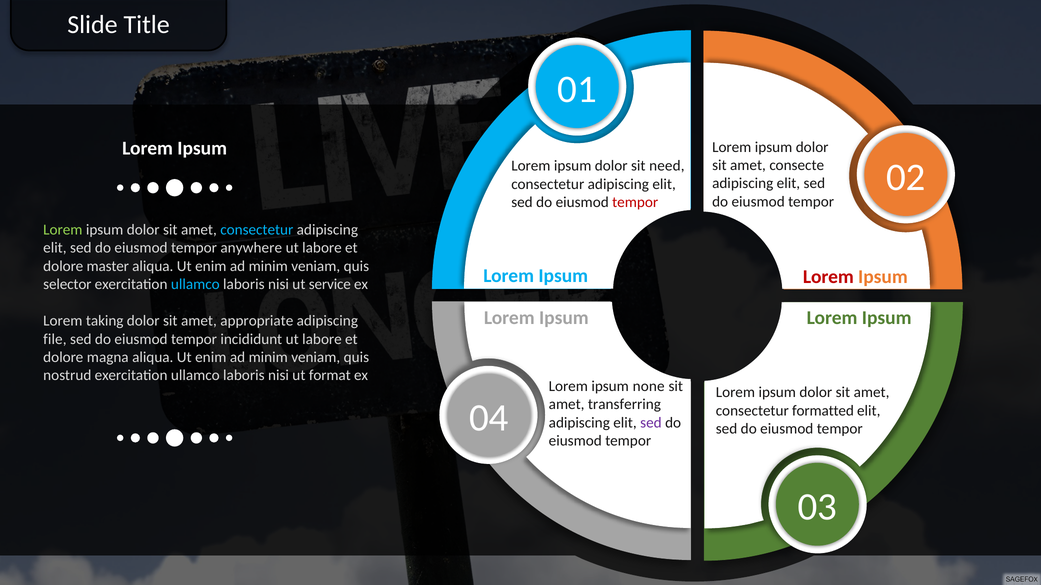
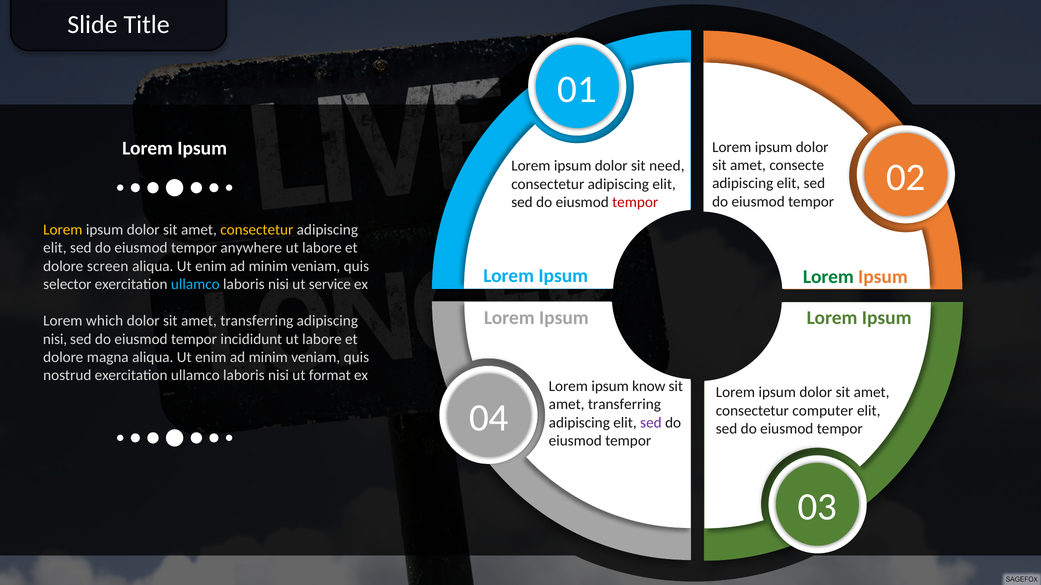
Lorem at (63, 230) colour: light green -> yellow
consectetur at (257, 230) colour: light blue -> yellow
master: master -> screen
Lorem at (828, 277) colour: red -> green
taking: taking -> which
dolor sit amet appropriate: appropriate -> transferring
file at (55, 339): file -> nisi
none: none -> know
formatted: formatted -> computer
